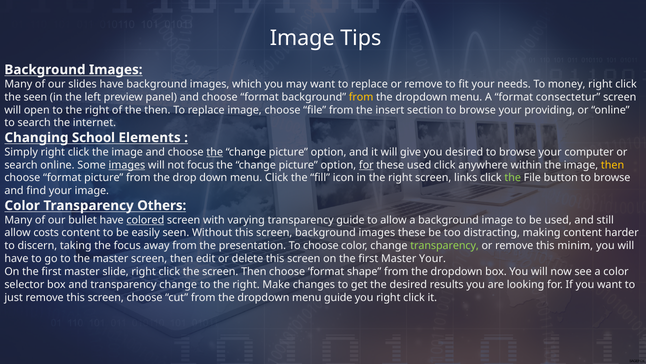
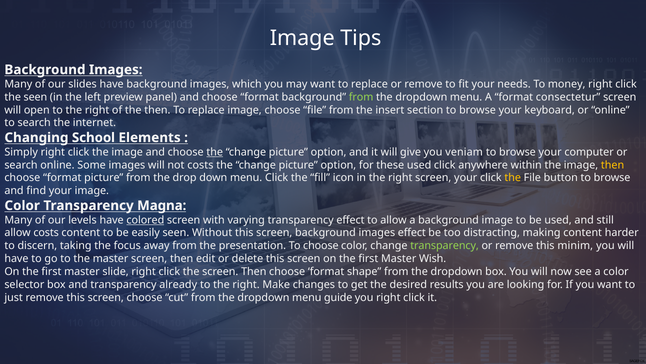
from at (361, 97) colour: yellow -> light green
providing: providing -> keyboard
you desired: desired -> veniam
images at (127, 165) underline: present -> none
not focus: focus -> costs
for at (366, 165) underline: present -> none
screen links: links -> your
the at (513, 178) colour: light green -> yellow
Others: Others -> Magna
bullet: bullet -> levels
transparency guide: guide -> effect
images these: these -> effect
Master Your: Your -> Wish
transparency change: change -> already
